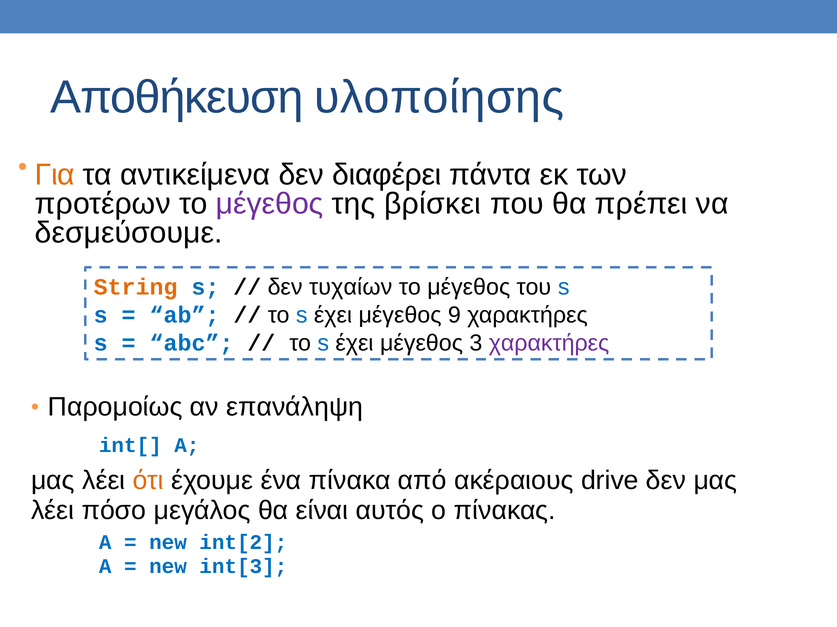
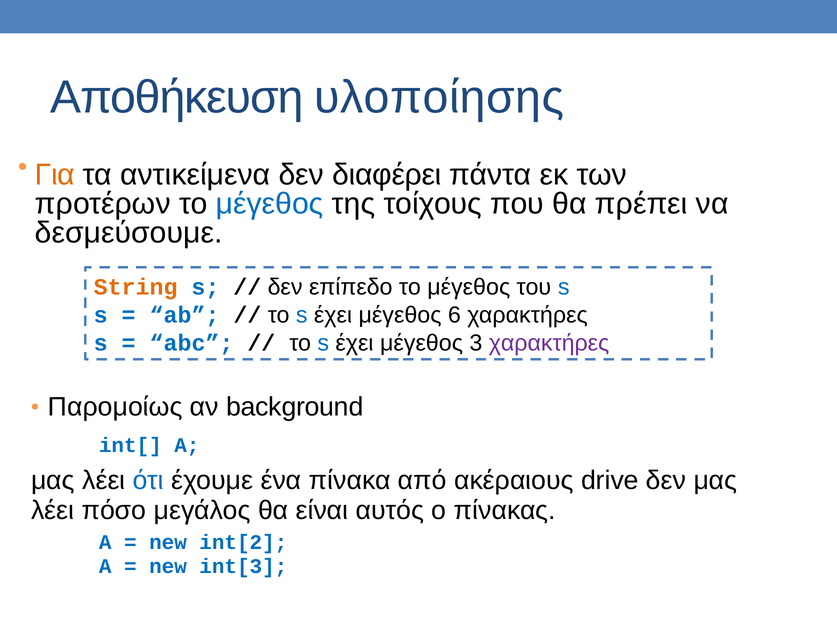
μέγεθος at (270, 204) colour: purple -> blue
βρίσκει: βρίσκει -> τοίχους
τυχαίων: τυχαίων -> επίπεδο
9: 9 -> 6
επανάληψη: επανάληψη -> background
ότι colour: orange -> blue
